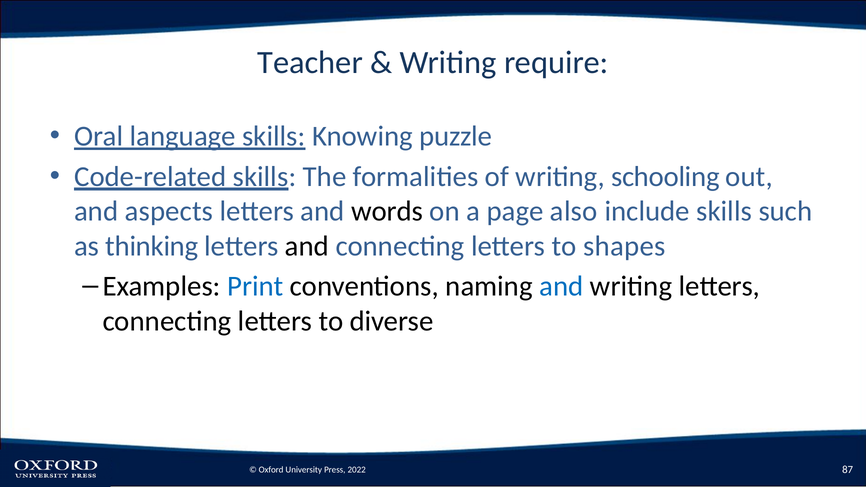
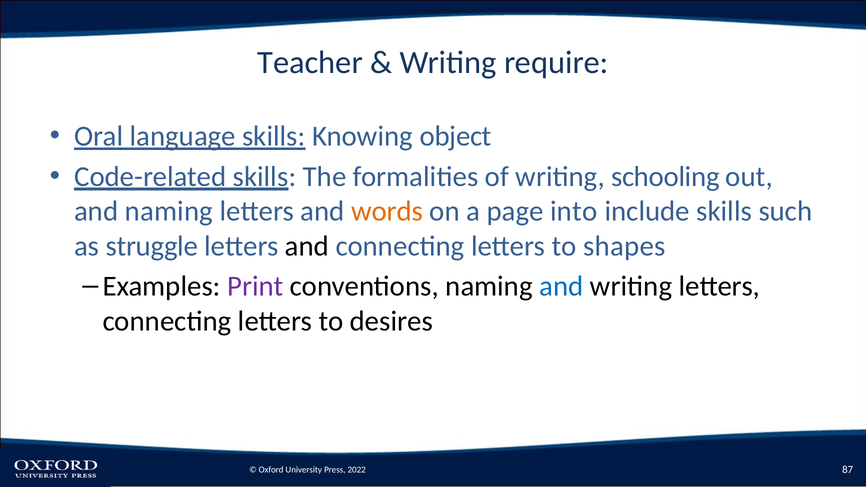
puzzle: puzzle -> object
and aspects: aspects -> naming
words colour: black -> orange
also: also -> into
thinking: thinking -> struggle
Print colour: blue -> purple
diverse: diverse -> desires
